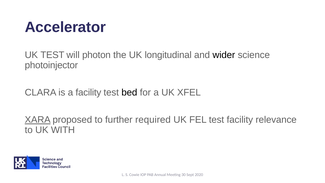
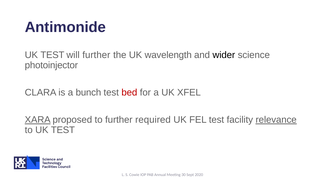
Accelerator: Accelerator -> Antimonide
will photon: photon -> further
longitudinal: longitudinal -> wavelength
a facility: facility -> bunch
bed colour: black -> red
relevance underline: none -> present
to UK WITH: WITH -> TEST
